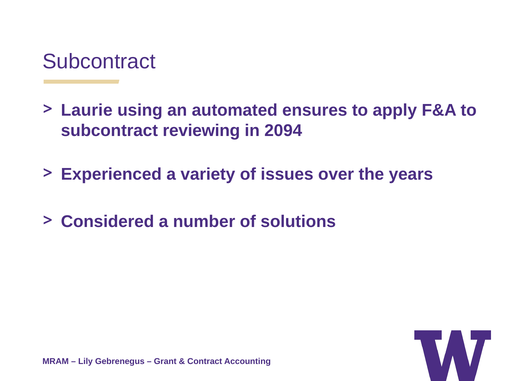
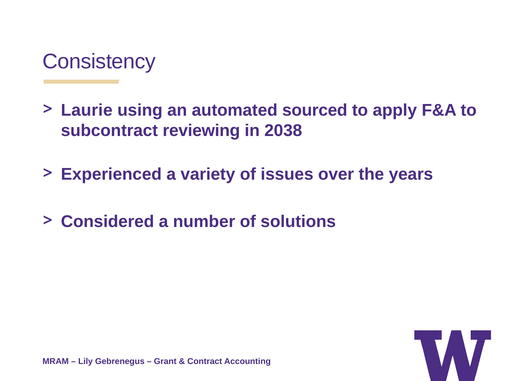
Subcontract at (99, 62): Subcontract -> Consistency
ensures: ensures -> sourced
2094: 2094 -> 2038
